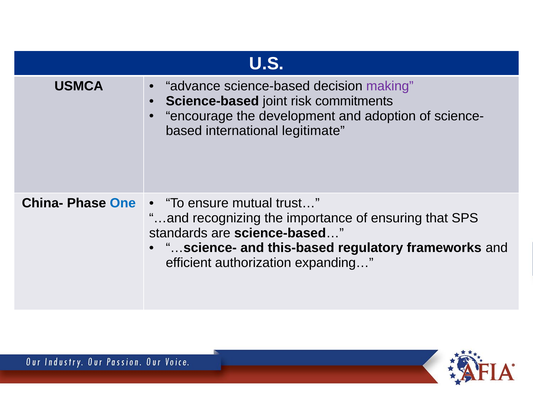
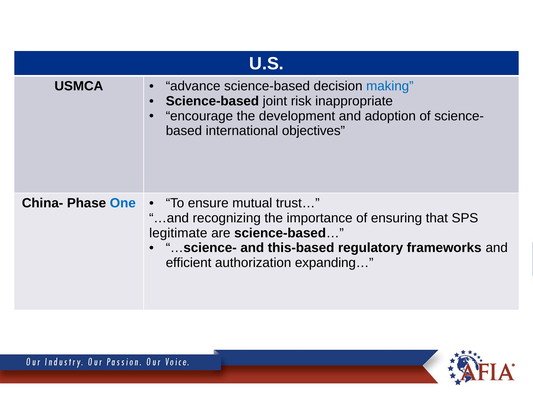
making colour: purple -> blue
commitments: commitments -> inappropriate
legitimate: legitimate -> objectives
standards: standards -> legitimate
